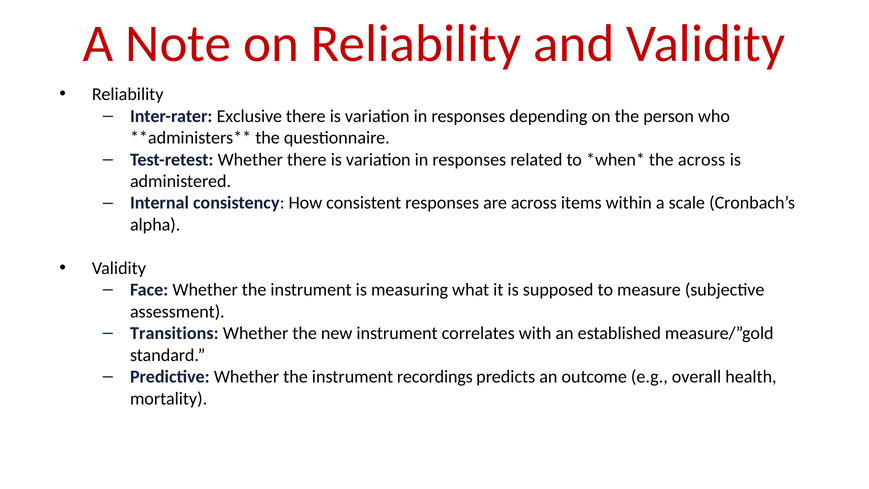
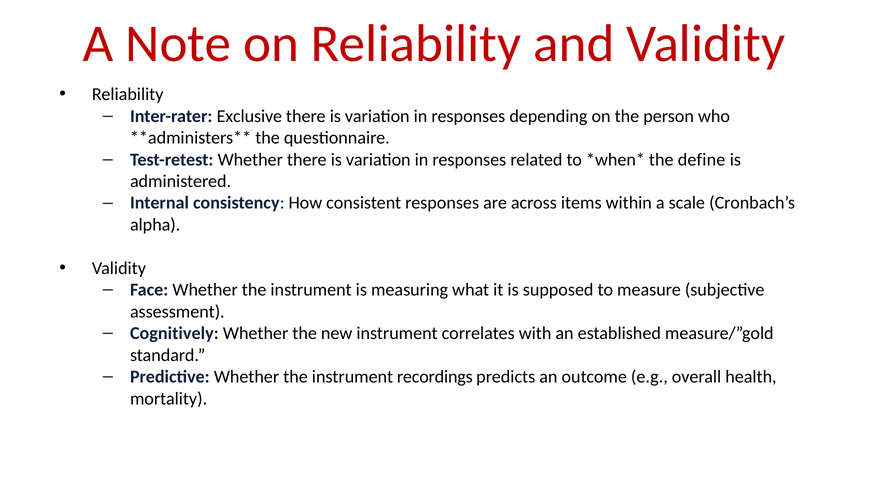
the across: across -> define
Transitions: Transitions -> Cognitively
